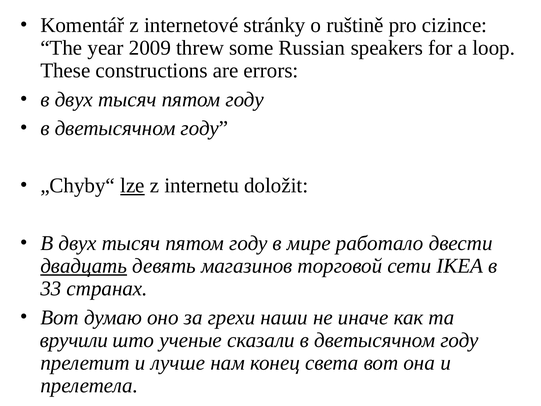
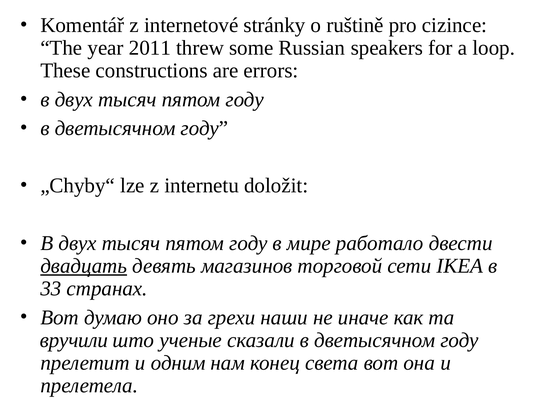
2009: 2009 -> 2011
lze underline: present -> none
лучше: лучше -> одним
